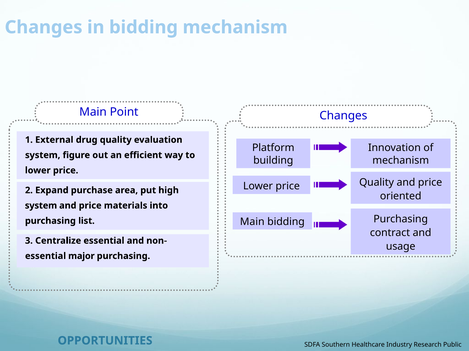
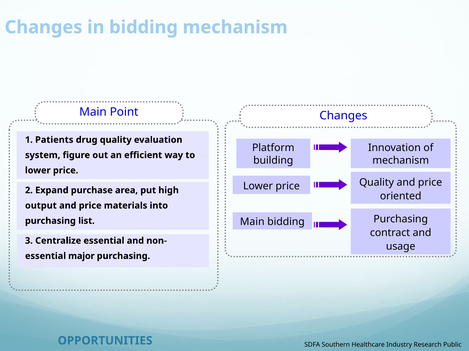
External: External -> Patients
system at (41, 206): system -> output
